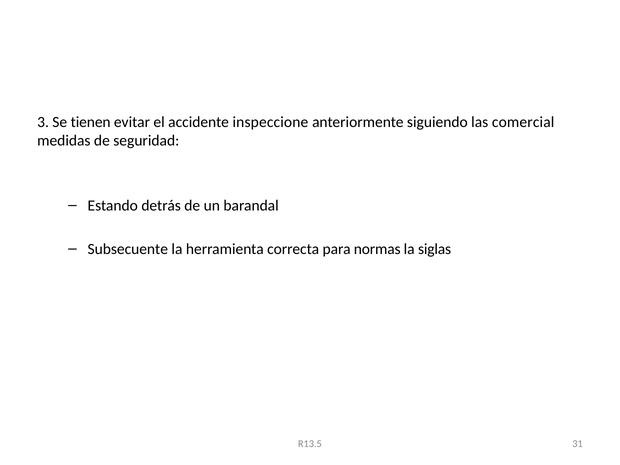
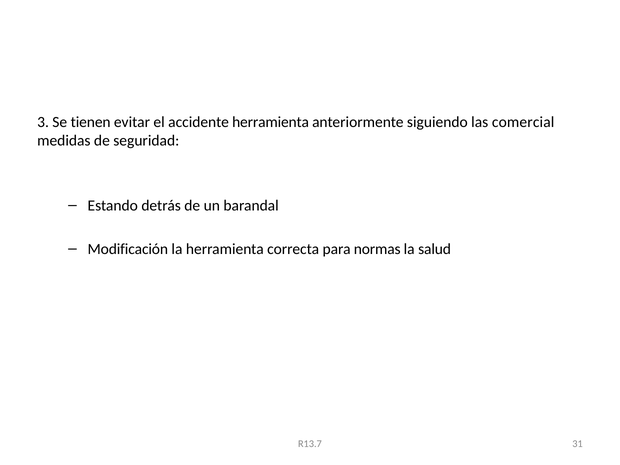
accidente inspeccione: inspeccione -> herramienta
Subsecuente: Subsecuente -> Modificación
siglas: siglas -> salud
R13.5: R13.5 -> R13.7
